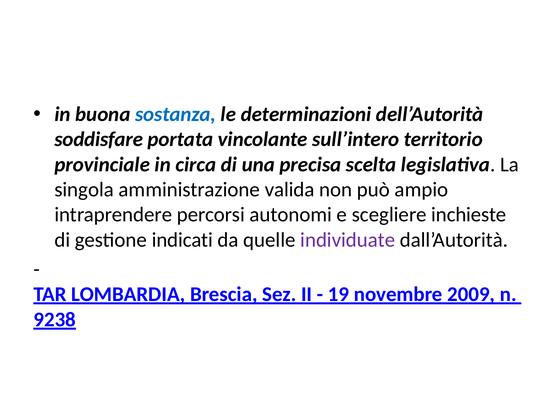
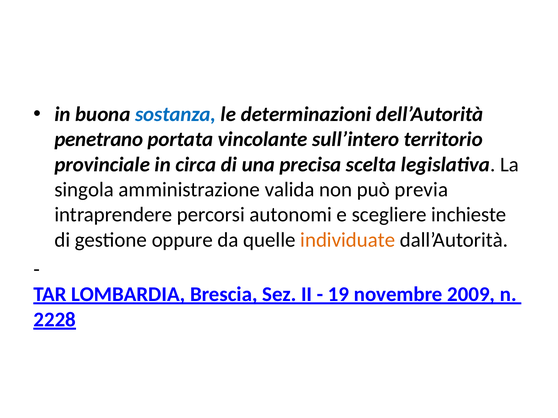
soddisfare: soddisfare -> penetrano
ampio: ampio -> previa
indicati: indicati -> oppure
individuate colour: purple -> orange
9238: 9238 -> 2228
